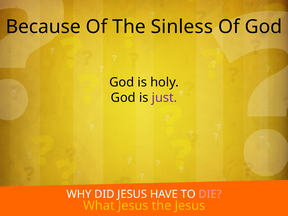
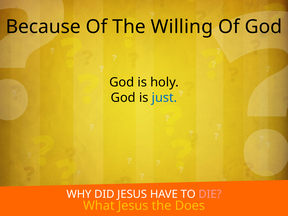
Sinless: Sinless -> Willing
just colour: purple -> blue
the Jesus: Jesus -> Does
